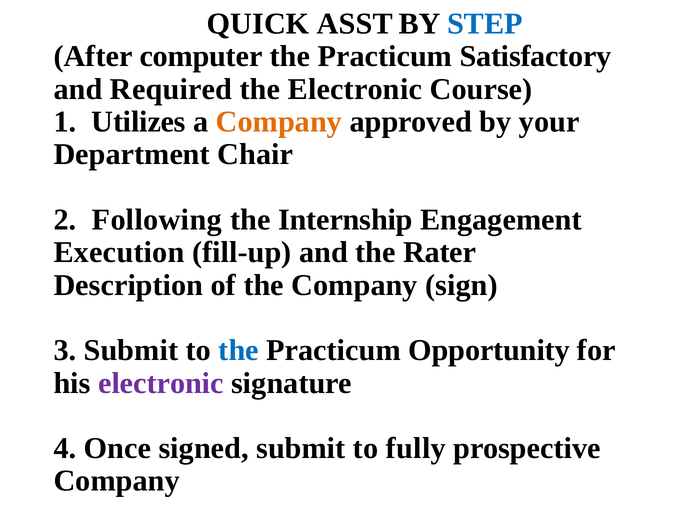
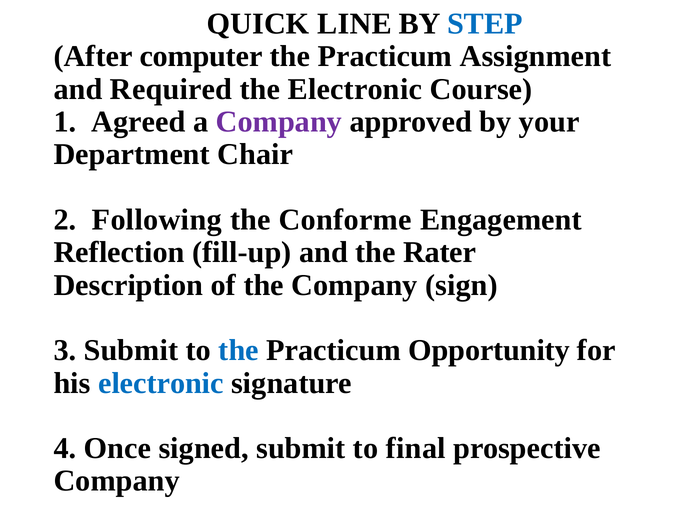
ASST: ASST -> LINE
Satisfactory: Satisfactory -> Assignment
Utilizes: Utilizes -> Agreed
Company at (279, 122) colour: orange -> purple
Internship: Internship -> Conforme
Execution: Execution -> Reflection
electronic at (161, 384) colour: purple -> blue
fully: fully -> final
